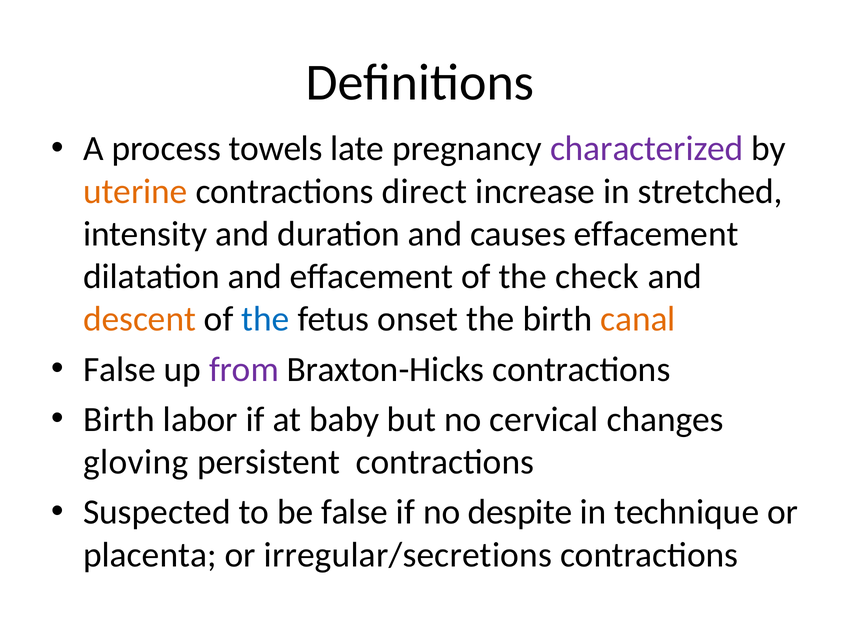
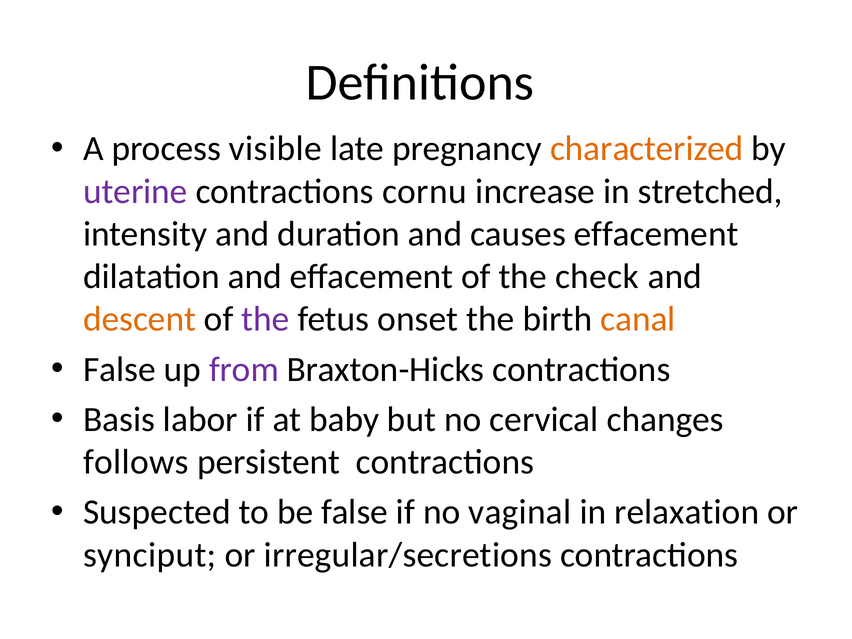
towels: towels -> visible
characterized colour: purple -> orange
uterine colour: orange -> purple
direct: direct -> cornu
the at (266, 319) colour: blue -> purple
Birth at (119, 419): Birth -> Basis
gloving: gloving -> follows
despite: despite -> vaginal
technique: technique -> relaxation
placenta: placenta -> synciput
